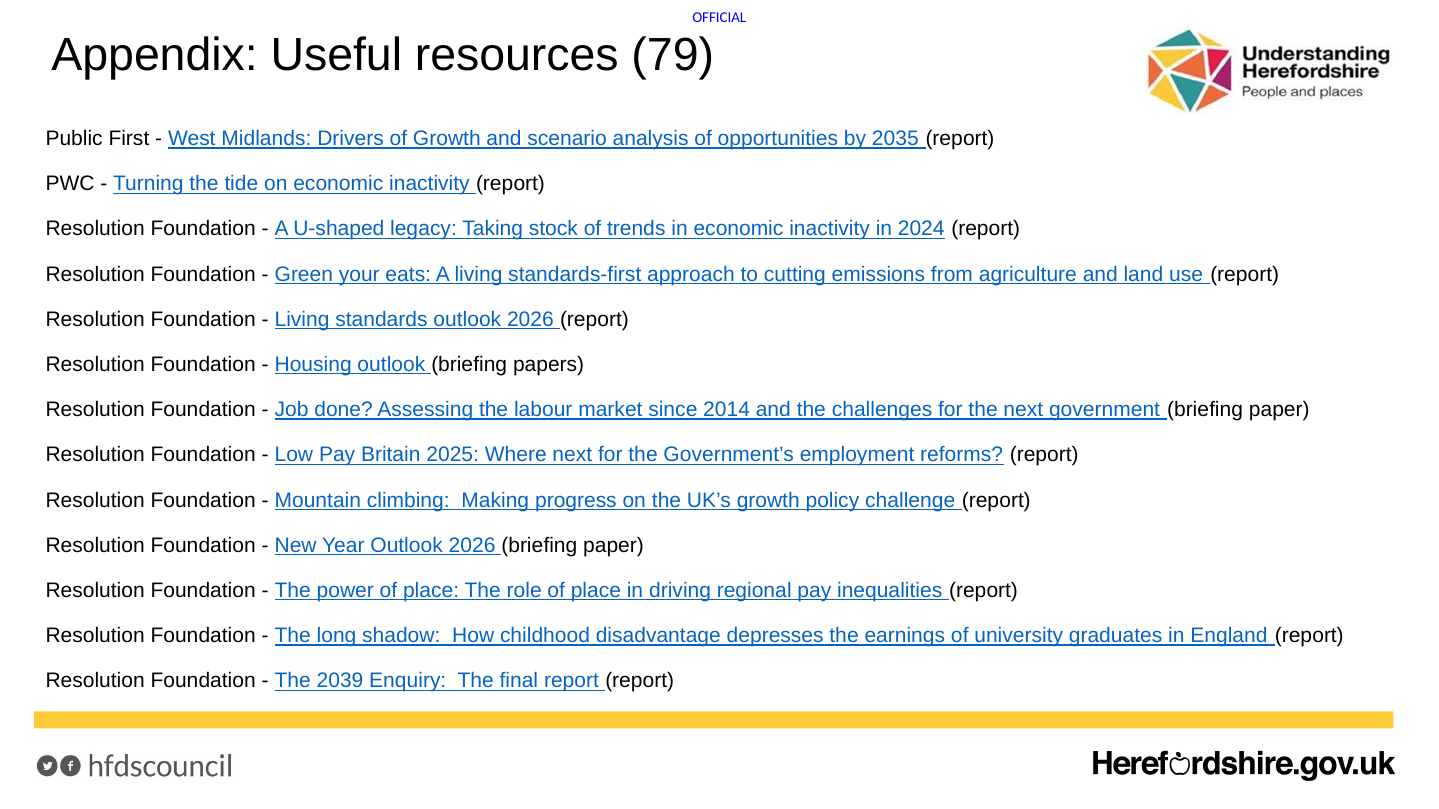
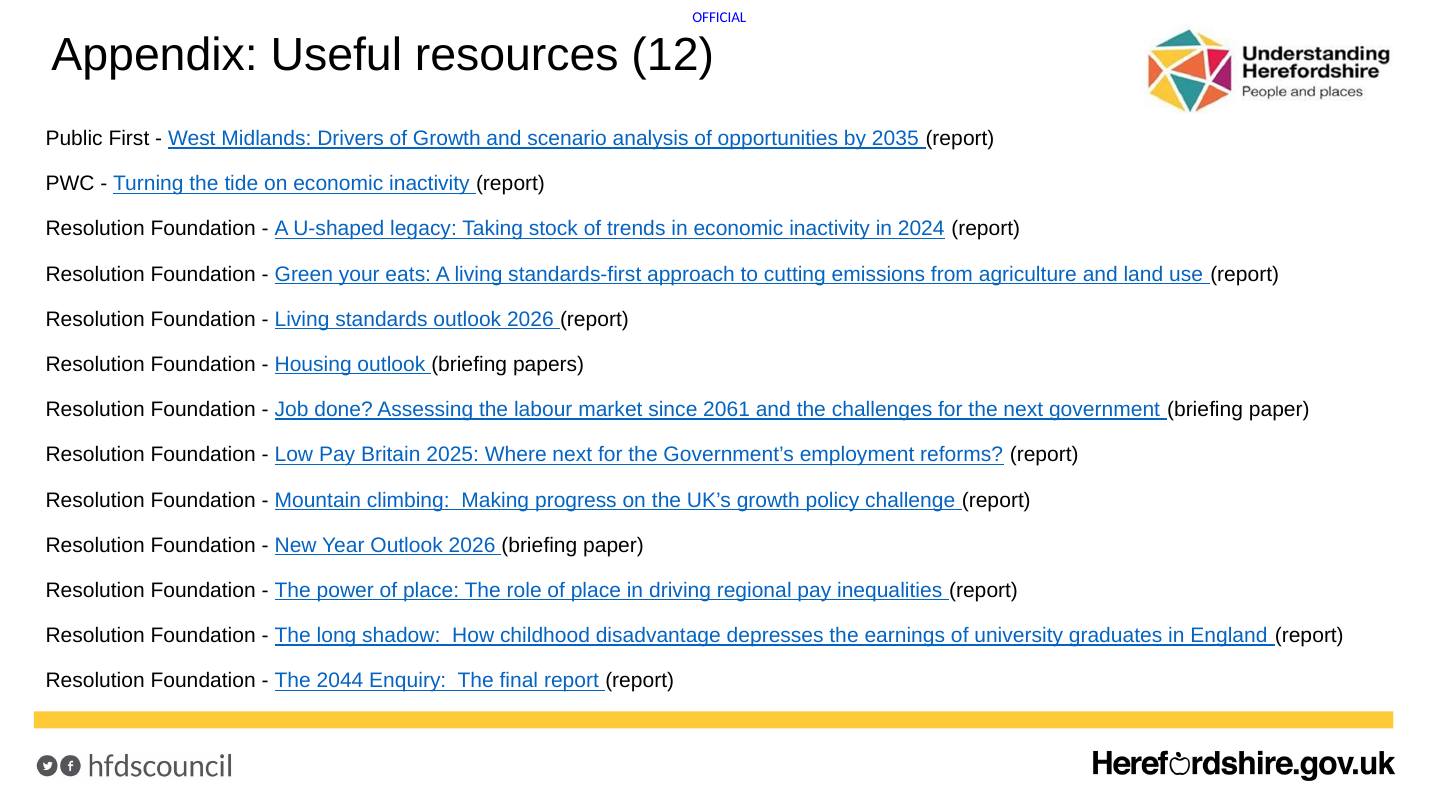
79: 79 -> 12
2014: 2014 -> 2061
2039: 2039 -> 2044
